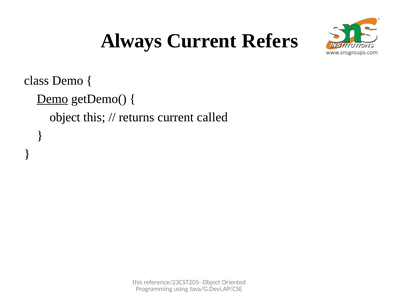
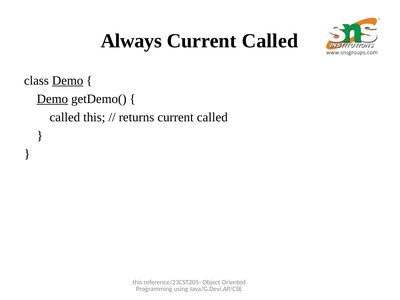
Refers at (270, 41): Refers -> Called
Demo at (68, 80) underline: none -> present
object at (65, 117): object -> called
